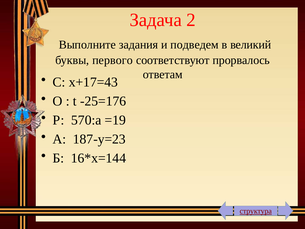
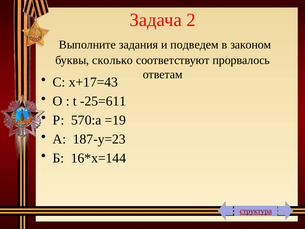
великий: великий -> законом
первого: первого -> сколько
-25=176: -25=176 -> -25=611
